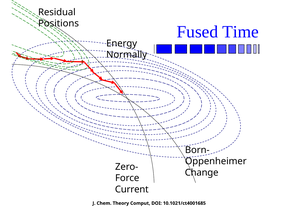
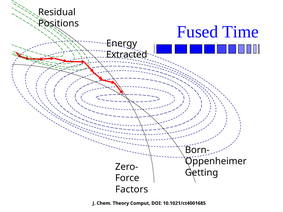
Normally: Normally -> Extracted
Change: Change -> Getting
Current: Current -> Factors
